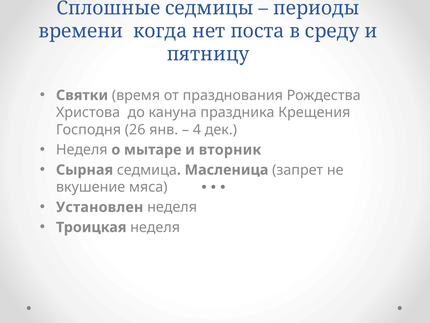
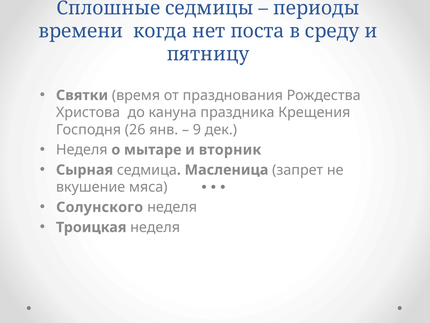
4: 4 -> 9
Установлен: Установлен -> Солунского
